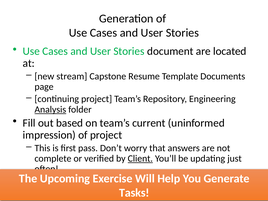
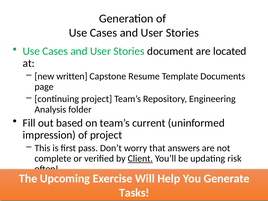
stream: stream -> written
Analysis underline: present -> none
just: just -> risk
